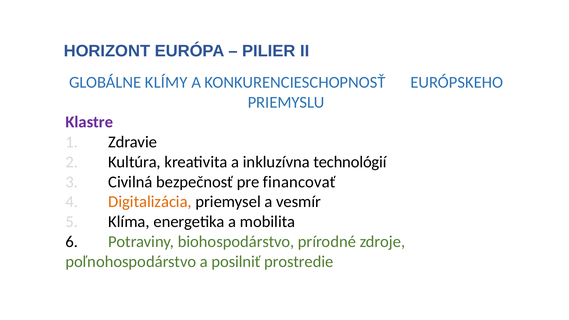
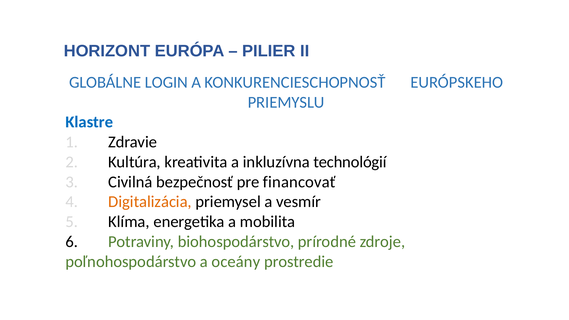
KLÍMY: KLÍMY -> LOGIN
Klastre colour: purple -> blue
posilniť: posilniť -> oceány
